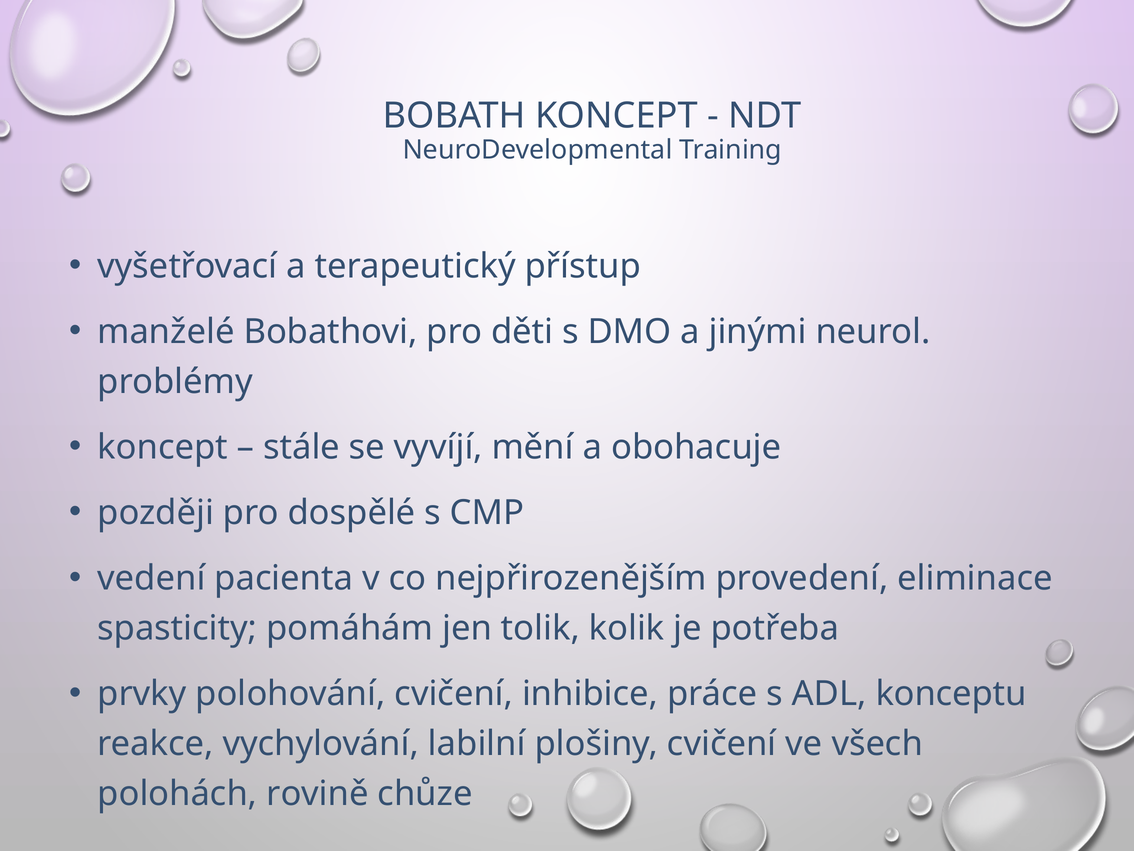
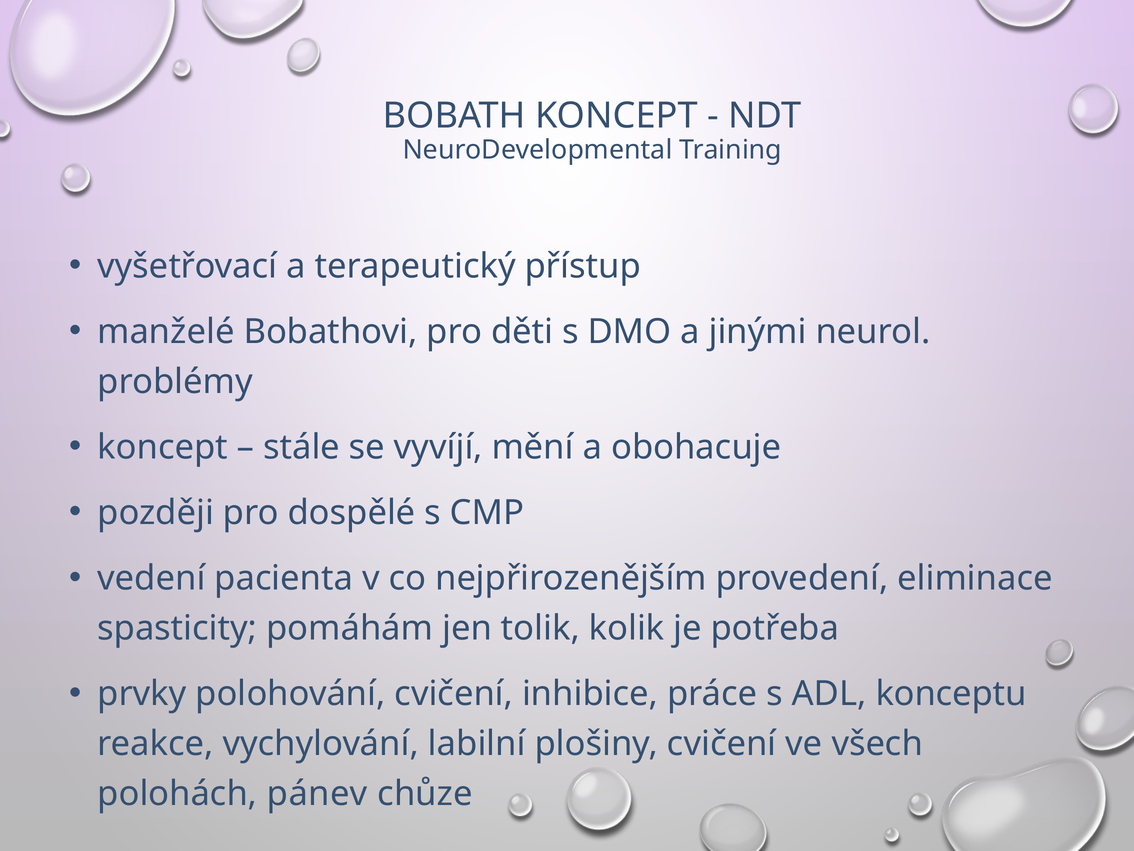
rovině: rovině -> pánev
